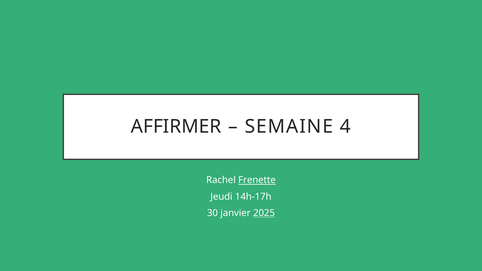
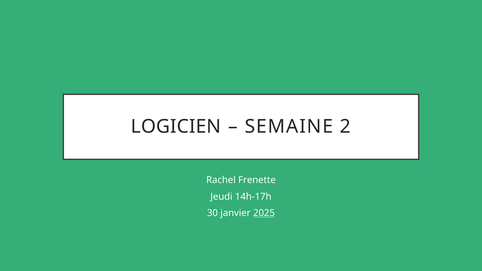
AFFIRMER: AFFIRMER -> LOGICIEN
4: 4 -> 2
Frenette underline: present -> none
